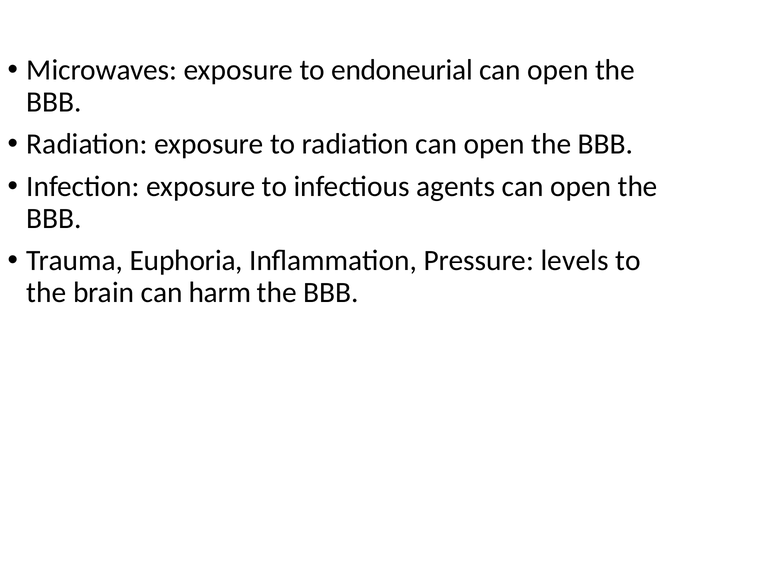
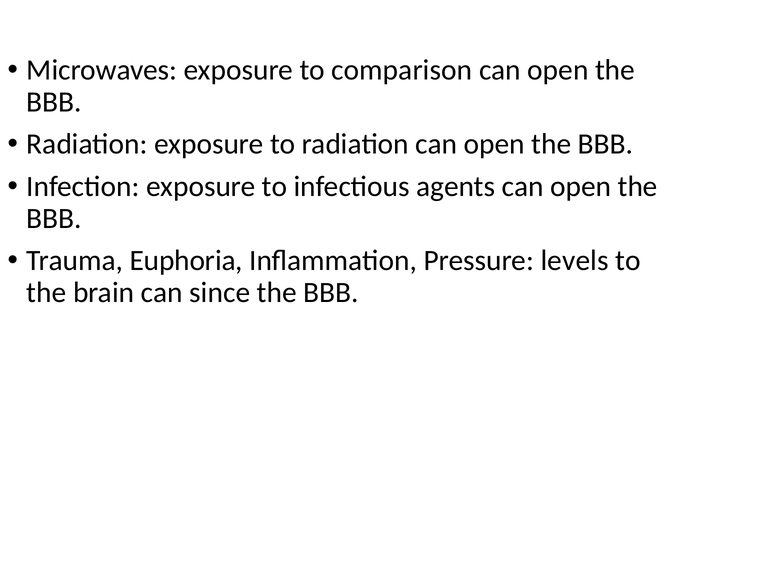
endoneurial: endoneurial -> comparison
harm: harm -> since
